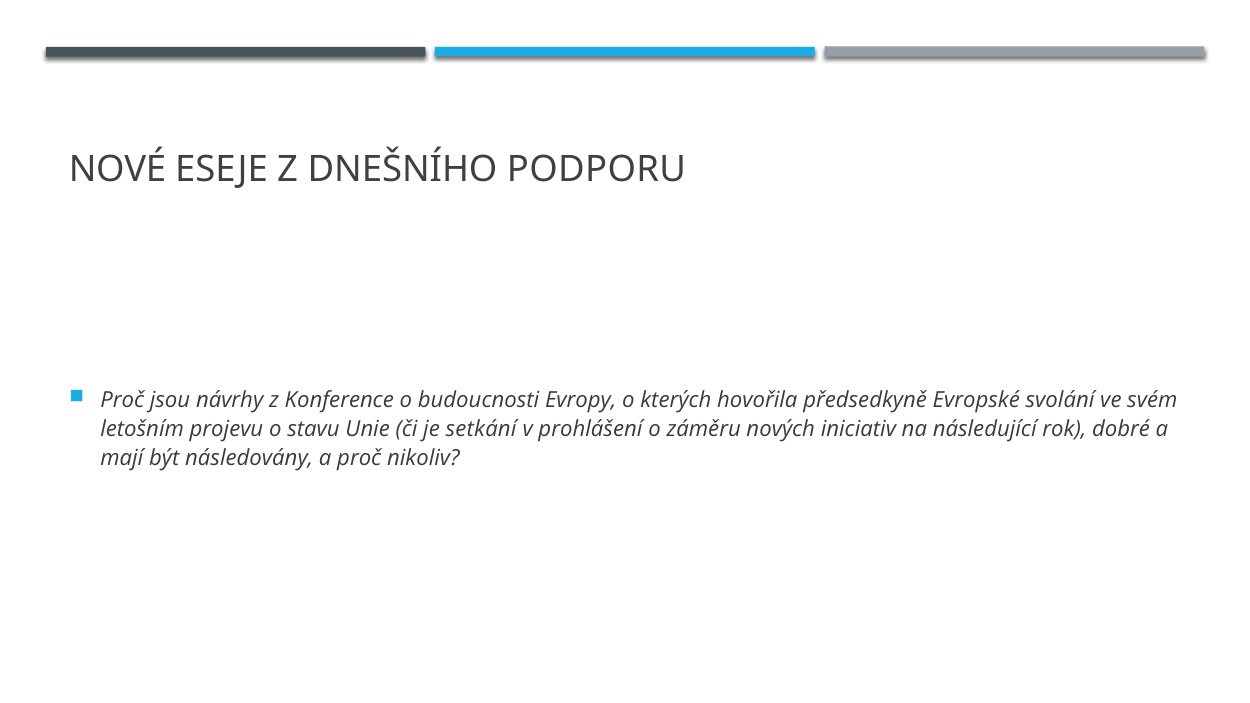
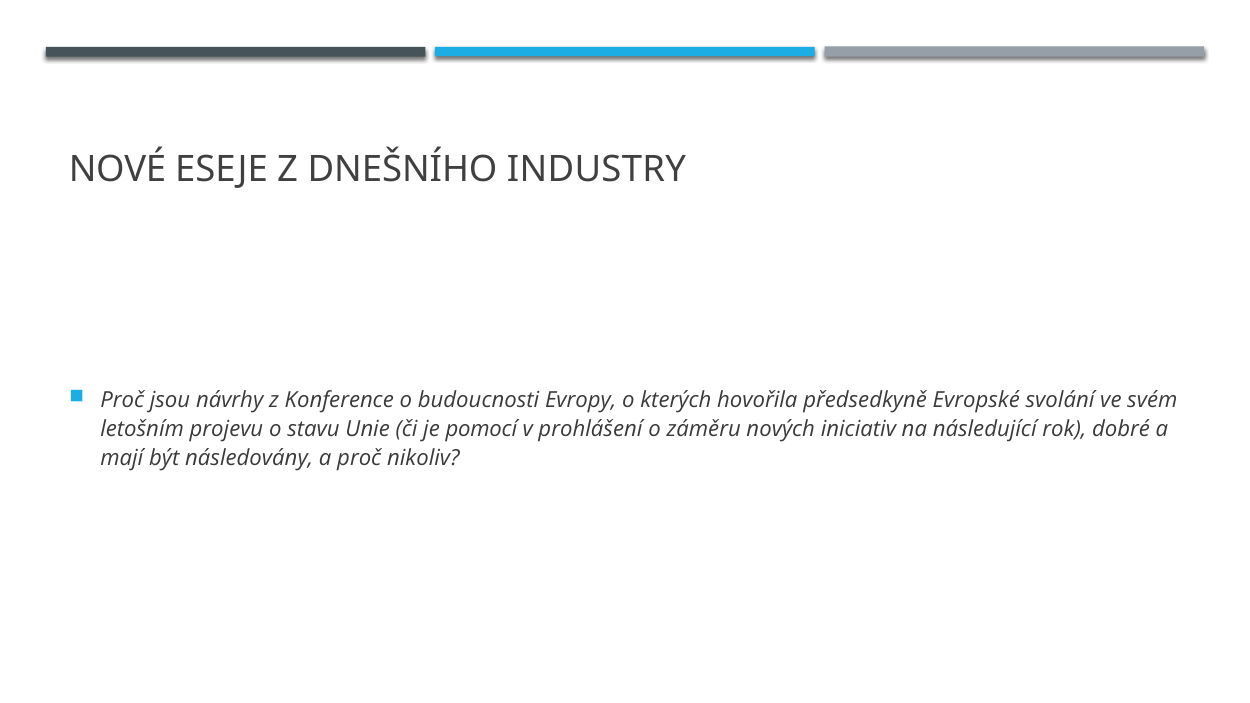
PODPORU: PODPORU -> INDUSTRY
setkání: setkání -> pomocí
